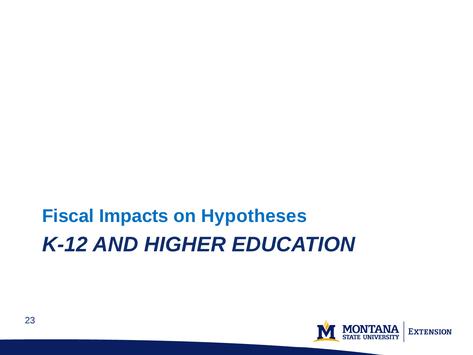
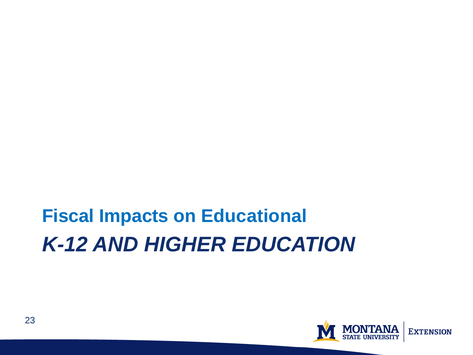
Hypotheses: Hypotheses -> Educational
